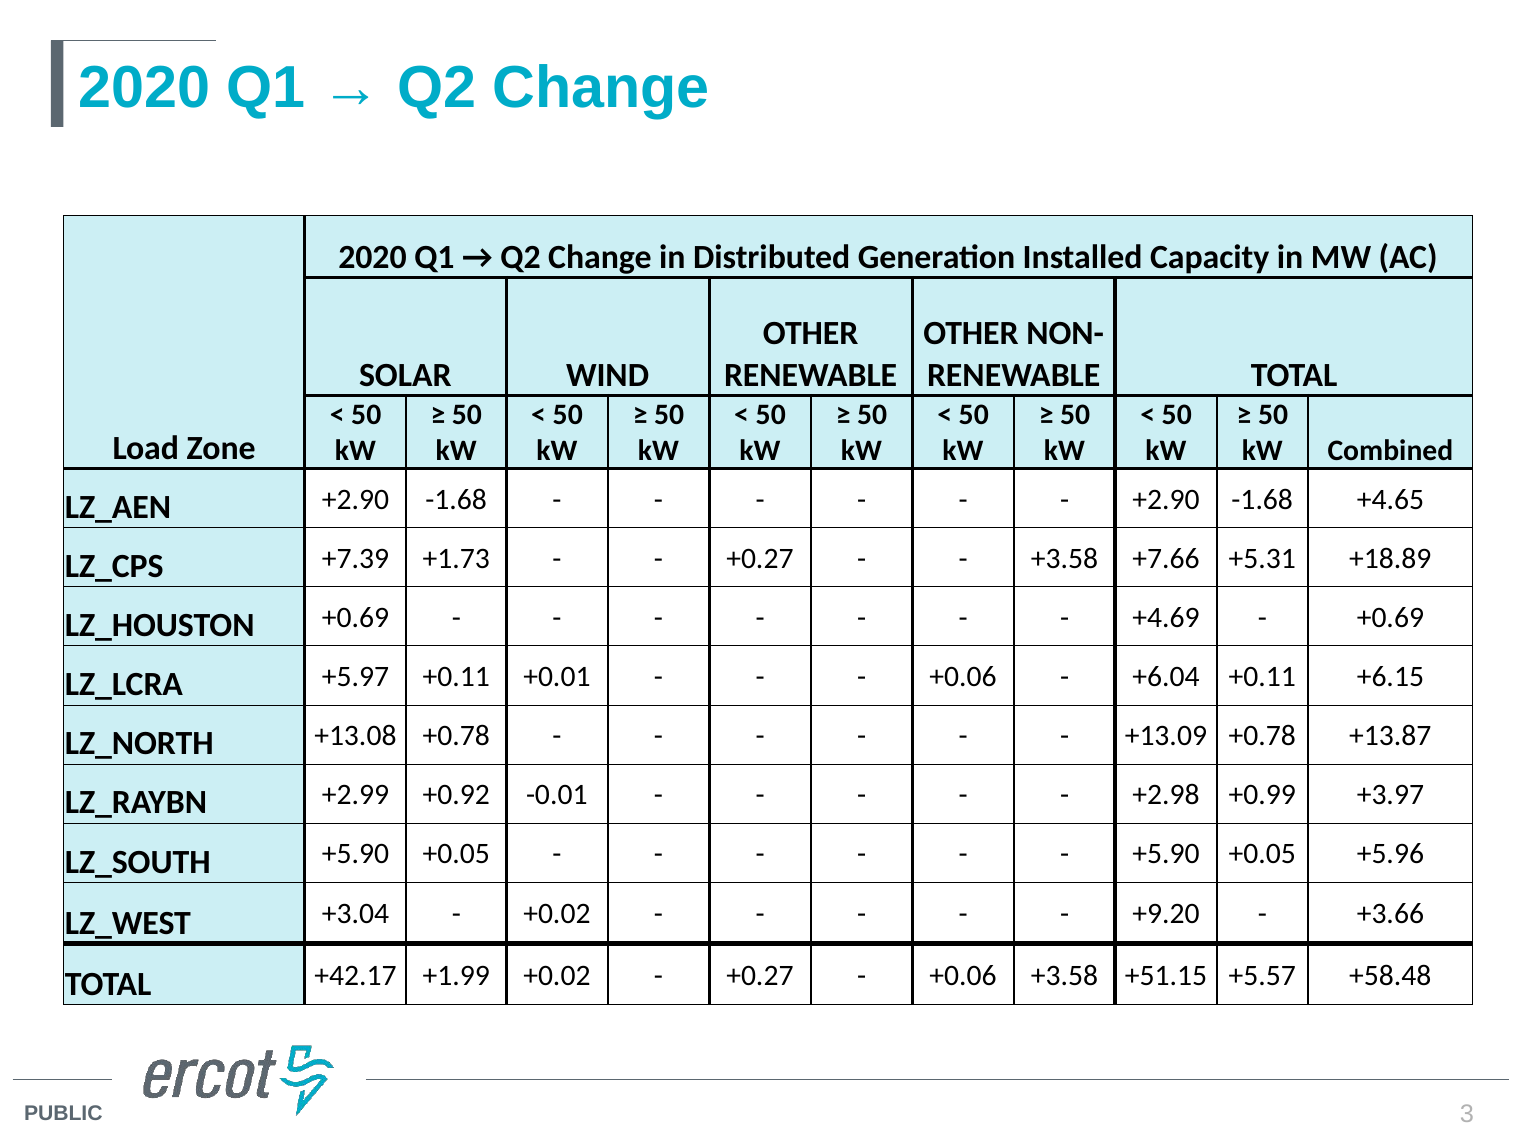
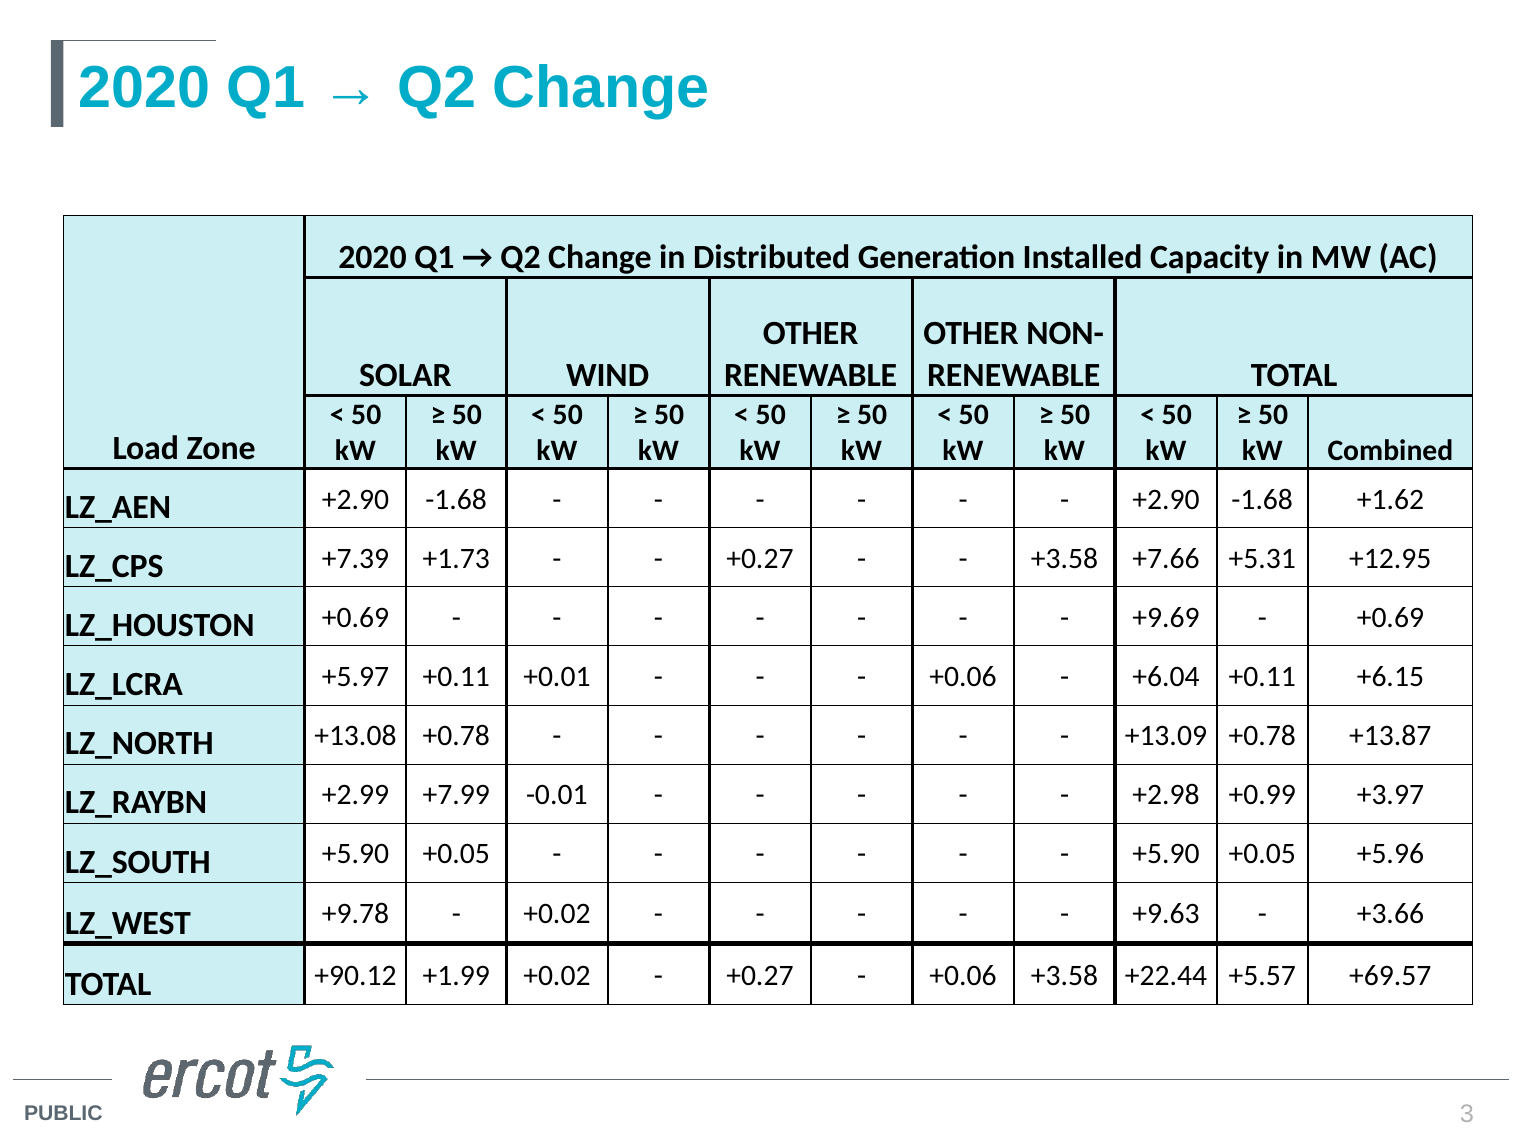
+4.65: +4.65 -> +1.62
+18.89: +18.89 -> +12.95
+4.69: +4.69 -> +9.69
+0.92: +0.92 -> +7.99
+3.04: +3.04 -> +9.78
+9.20: +9.20 -> +9.63
+42.17: +42.17 -> +90.12
+51.15: +51.15 -> +22.44
+58.48: +58.48 -> +69.57
